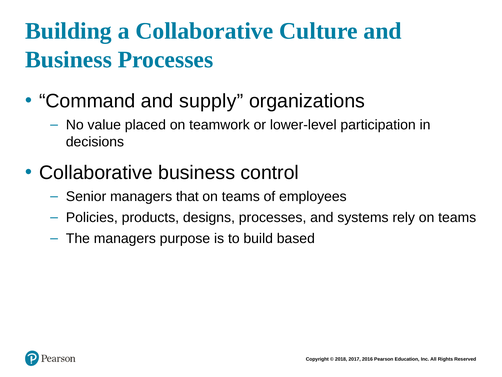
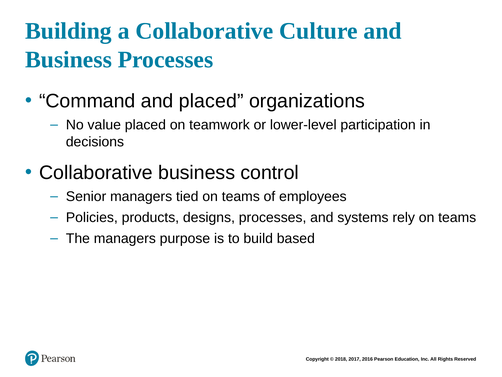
and supply: supply -> placed
that: that -> tied
